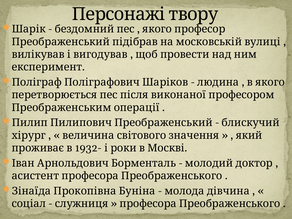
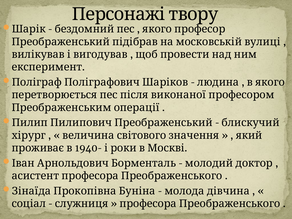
1932-: 1932- -> 1940-
